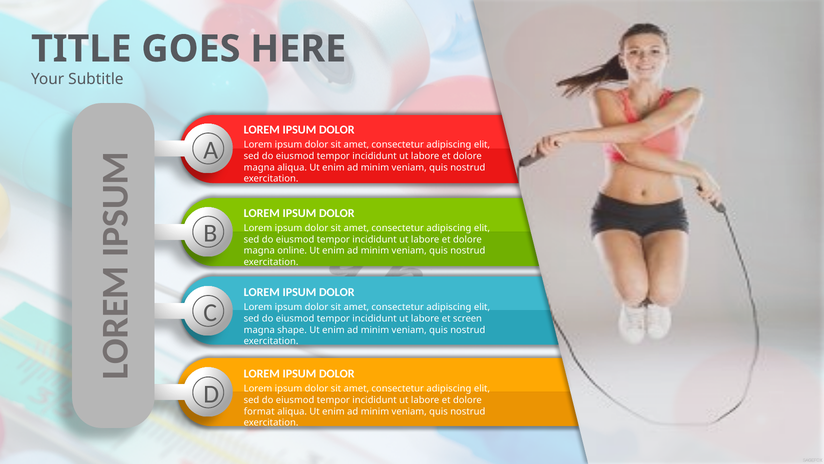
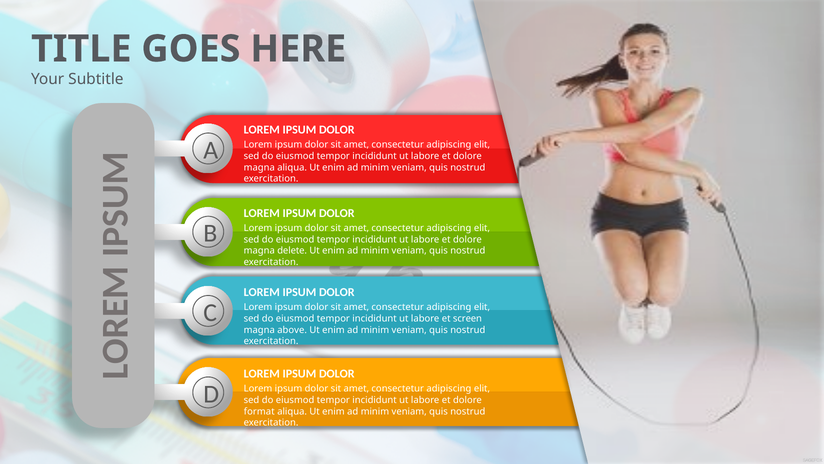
online: online -> delete
shape: shape -> above
